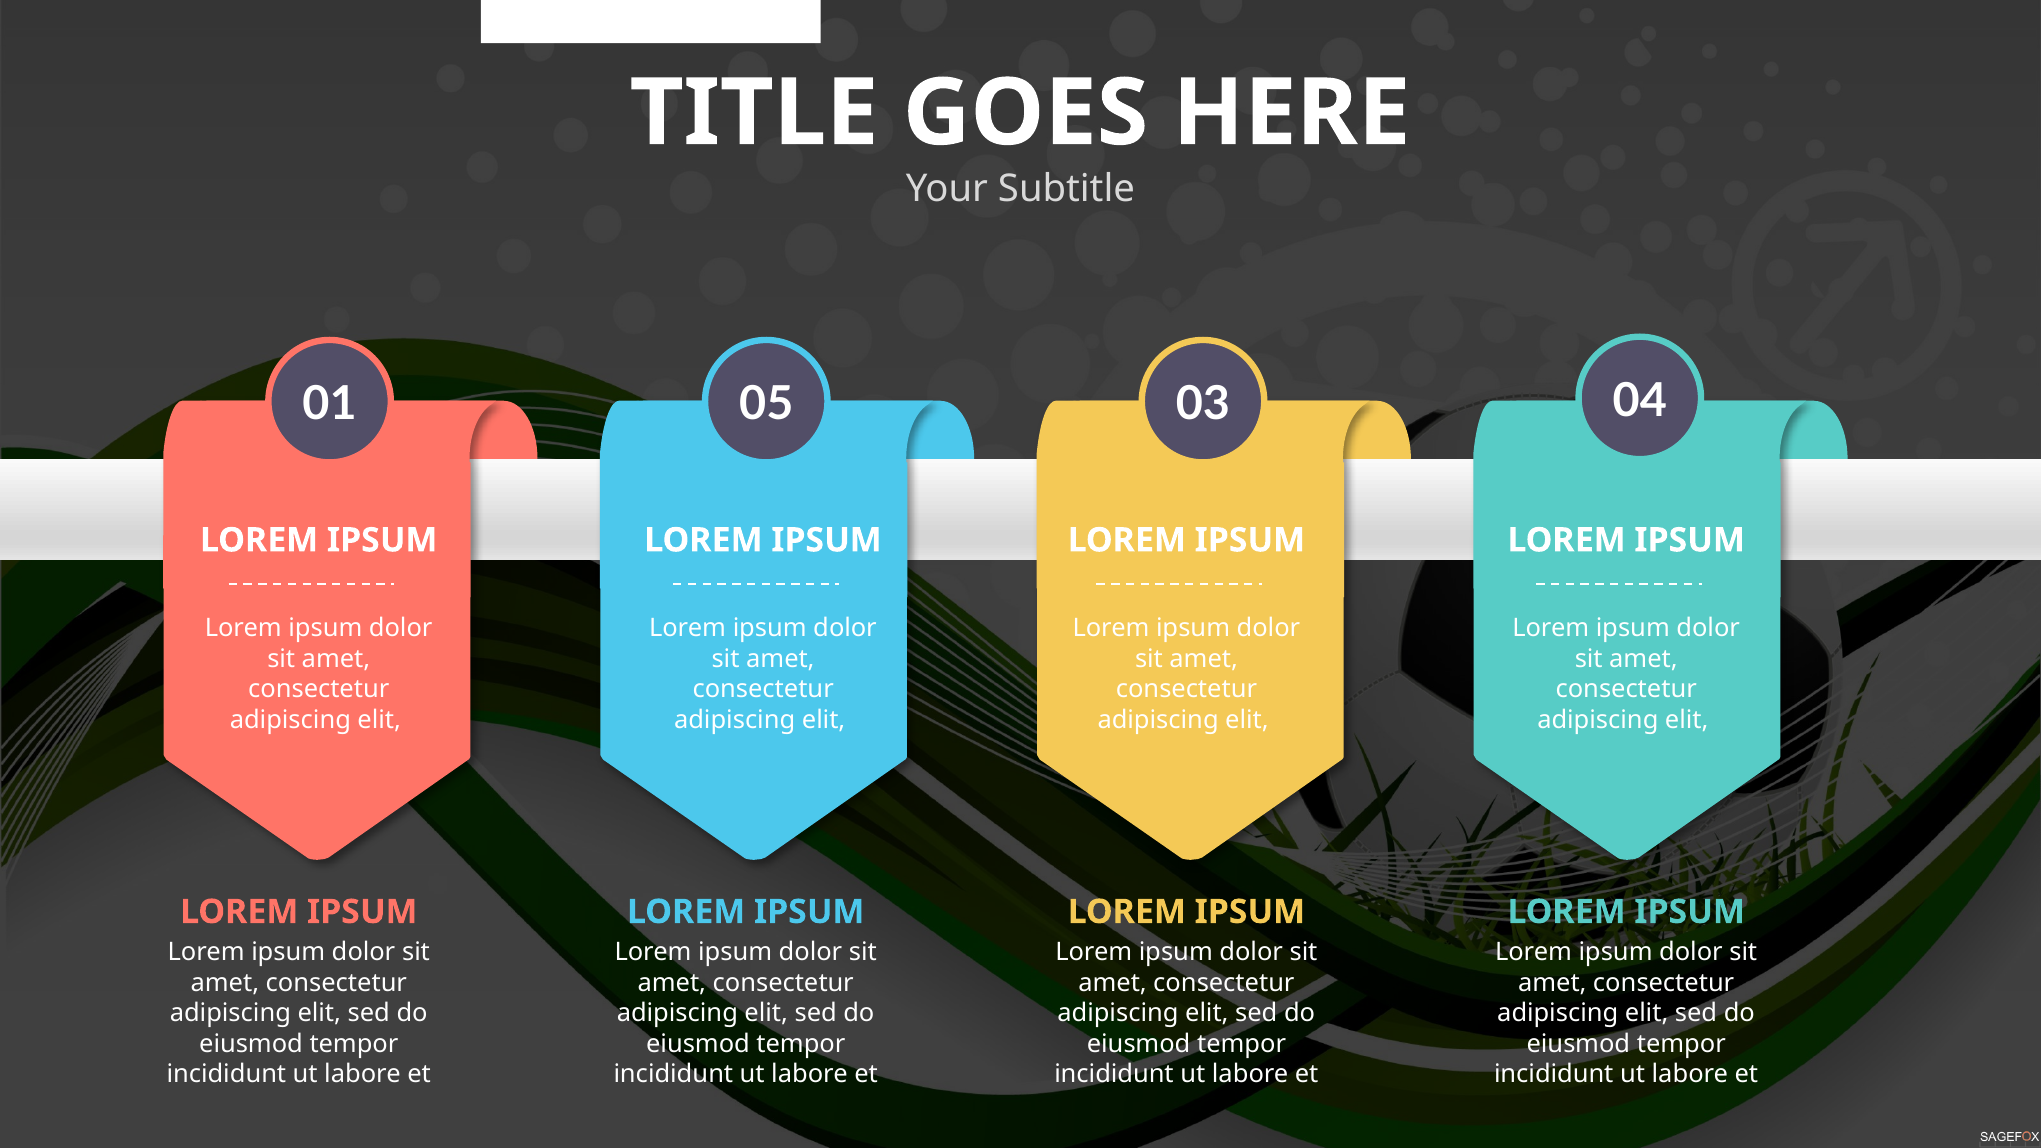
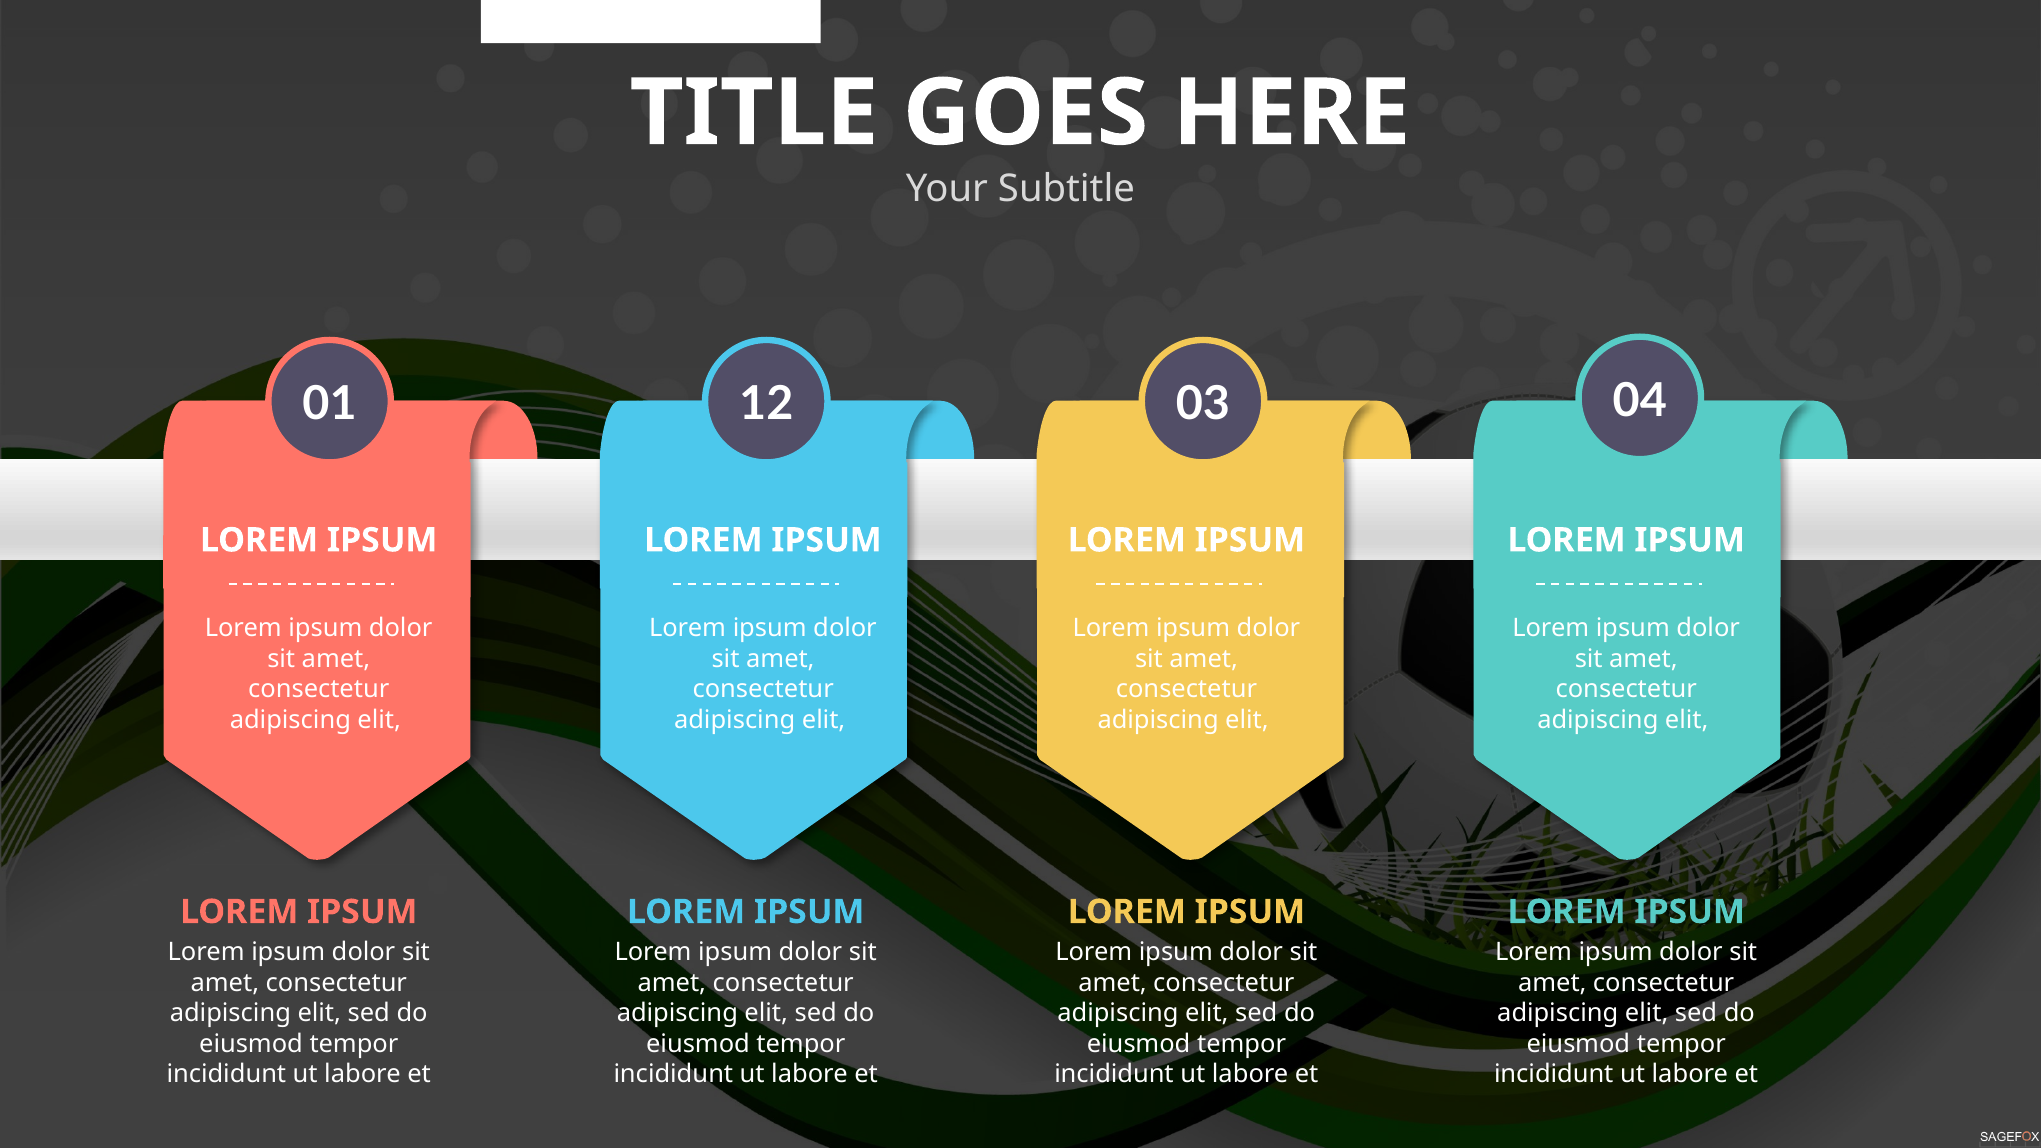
05: 05 -> 12
